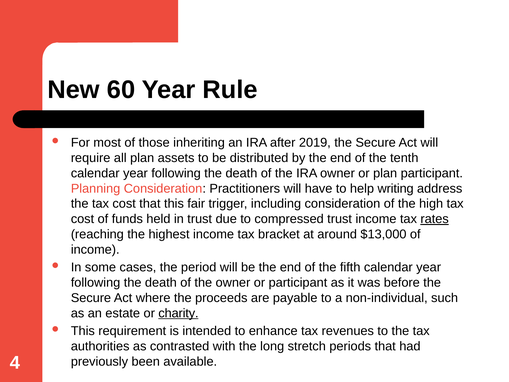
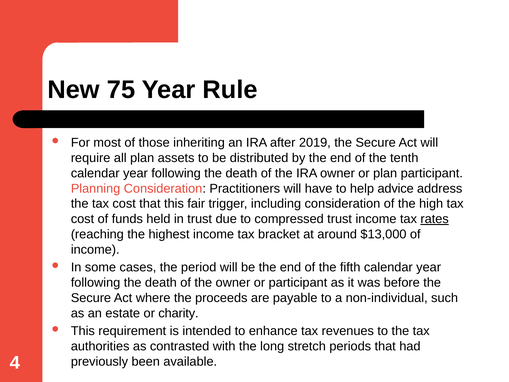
60: 60 -> 75
writing: writing -> advice
charity underline: present -> none
